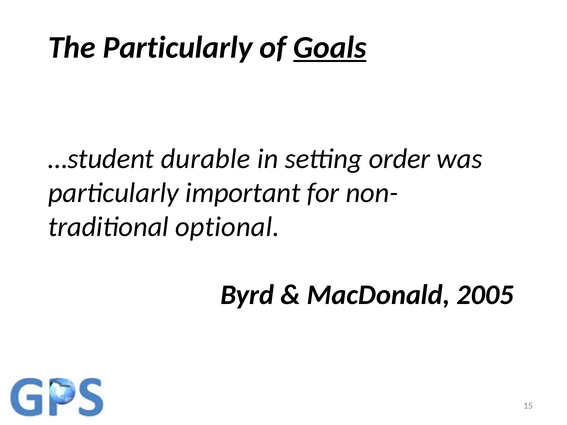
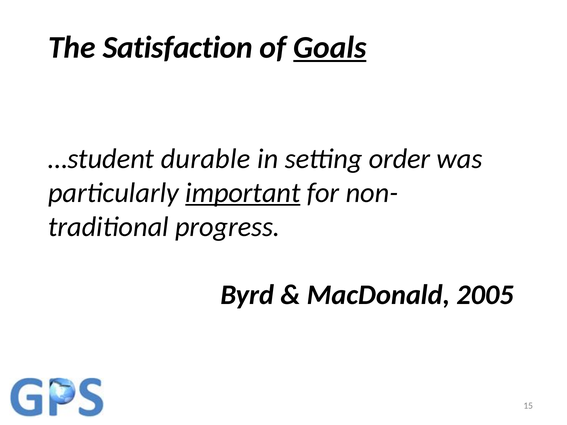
The Particularly: Particularly -> Satisfaction
important underline: none -> present
optional: optional -> progress
